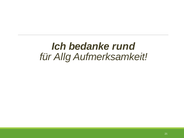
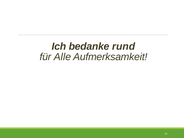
Allg: Allg -> Alle
